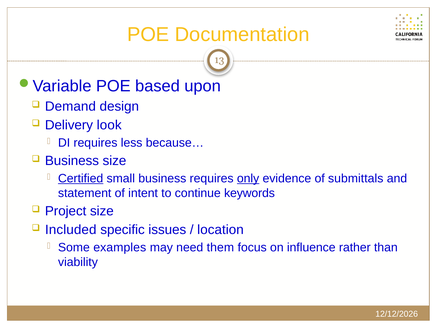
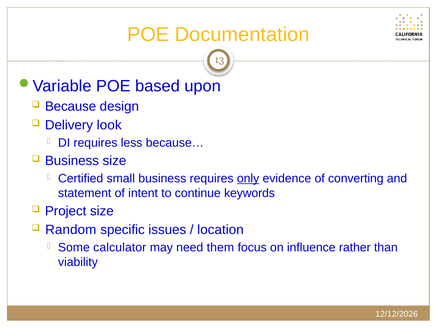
Demand: Demand -> Because
Certified underline: present -> none
submittals: submittals -> converting
Included: Included -> Random
examples: examples -> calculator
